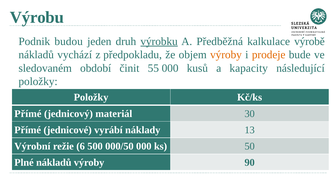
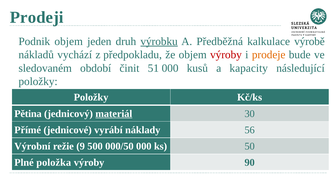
Výrobu: Výrobu -> Prodeji
Podnik budou: budou -> objem
výroby at (226, 55) colour: orange -> red
55: 55 -> 51
Přímé at (28, 114): Přímé -> Pětina
materiál underline: none -> present
13: 13 -> 56
6: 6 -> 9
Plné nákladů: nákladů -> položka
